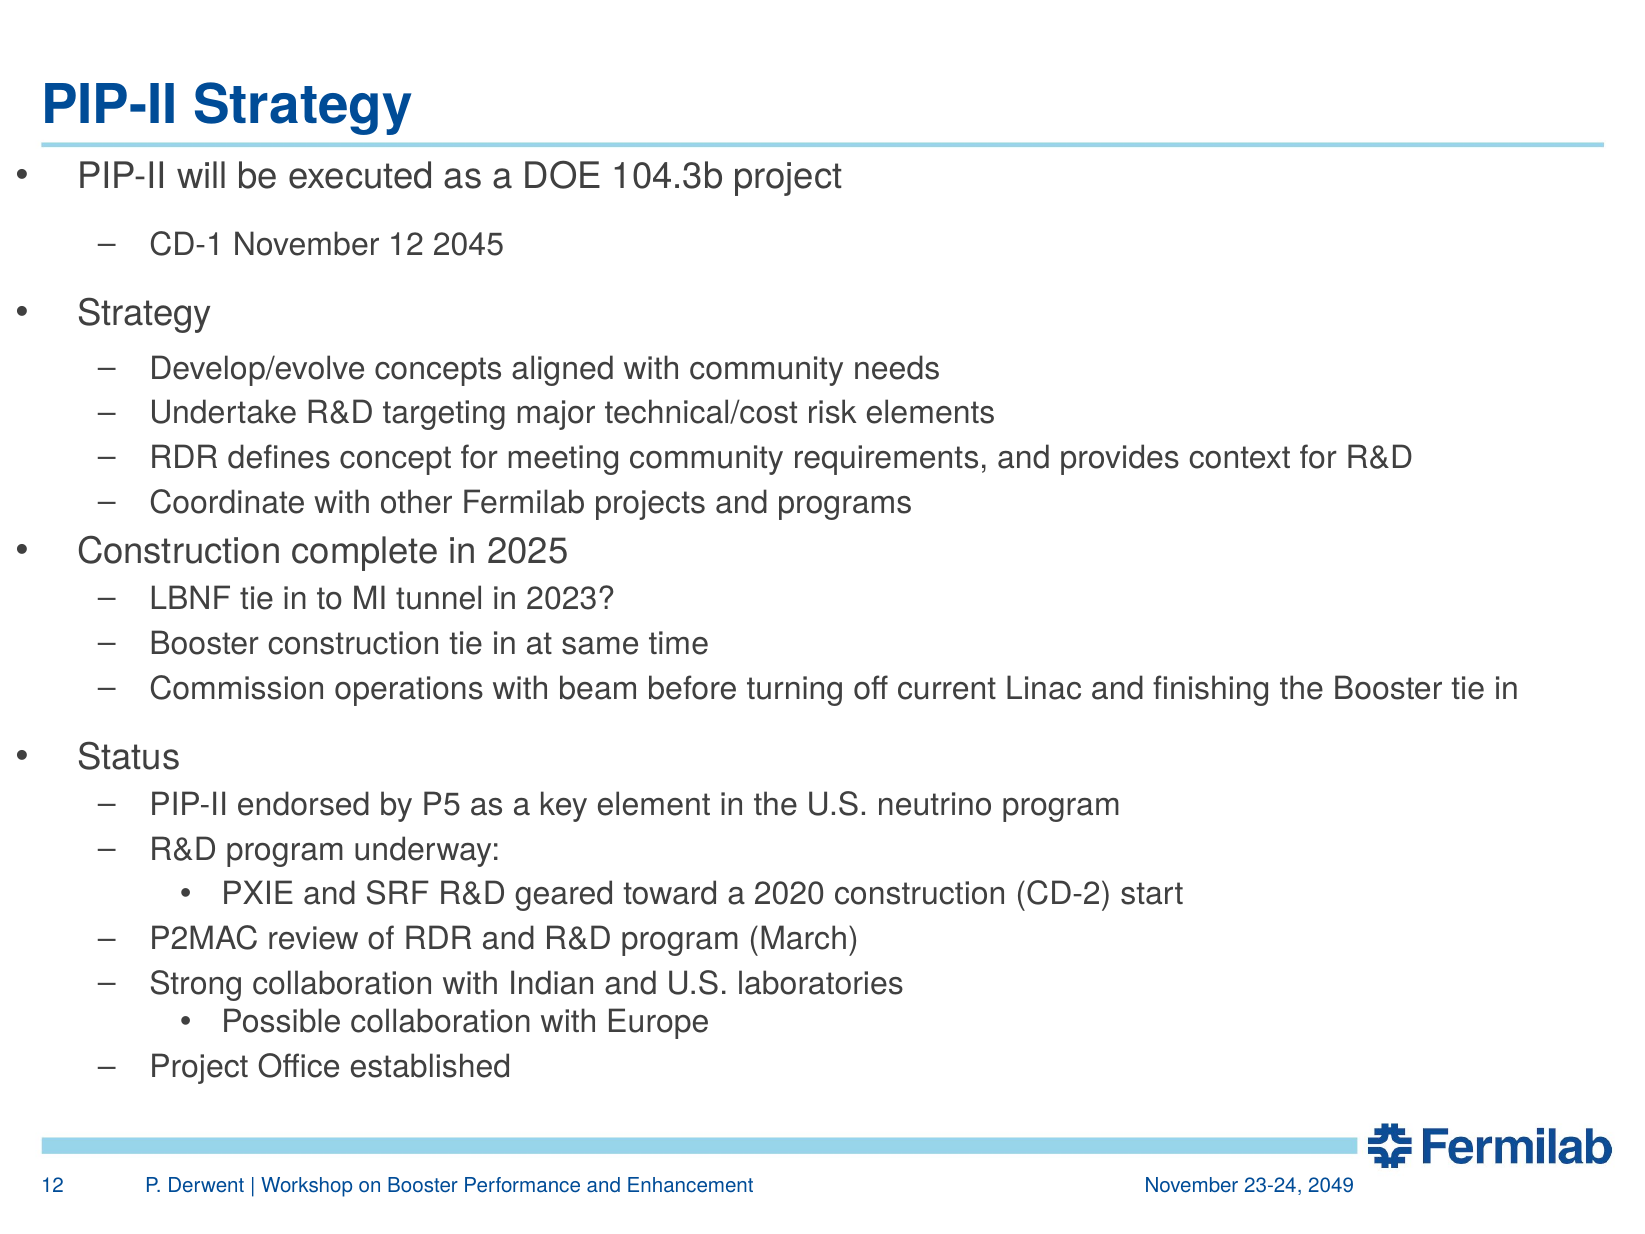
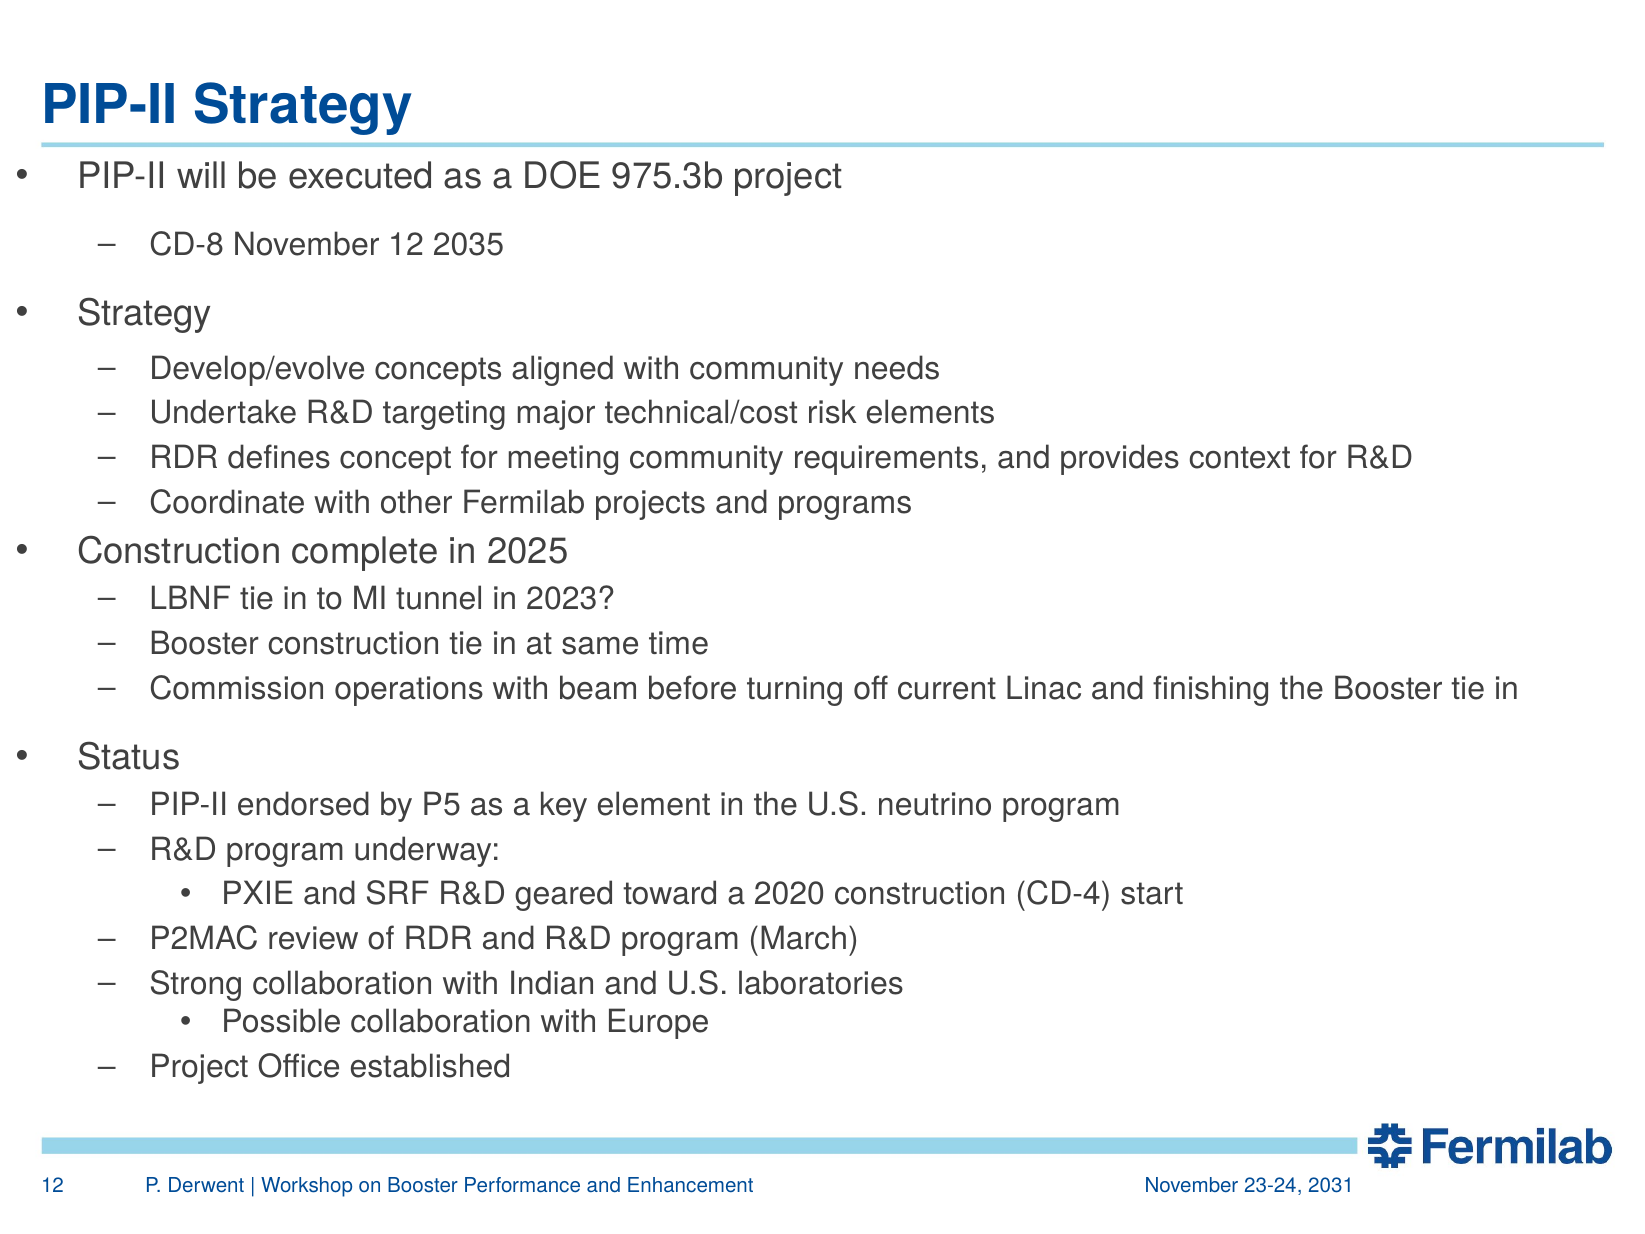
104.3b: 104.3b -> 975.3b
CD-1: CD-1 -> CD-8
2045: 2045 -> 2035
CD-2: CD-2 -> CD-4
2049: 2049 -> 2031
